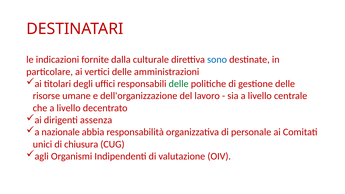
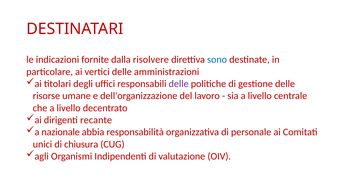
culturale: culturale -> risolvere
delle at (179, 84) colour: green -> purple
assenza: assenza -> recante
